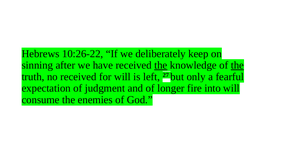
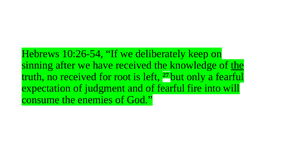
10:26-22: 10:26-22 -> 10:26-54
the at (161, 65) underline: present -> none
for will: will -> root
of longer: longer -> fearful
